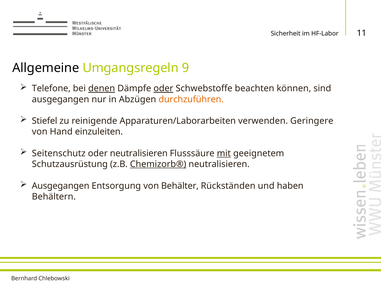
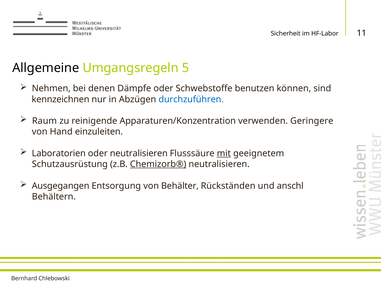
9: 9 -> 5
Telefone: Telefone -> Nehmen
denen underline: present -> none
oder at (163, 88) underline: present -> none
beachten: beachten -> benutzen
ausgegangen at (61, 99): ausgegangen -> kennzeichnen
durchzuführen colour: orange -> blue
Stiefel: Stiefel -> Raum
Apparaturen/Laborarbeiten: Apparaturen/Laborarbeiten -> Apparaturen/Konzentration
Seitenschutz: Seitenschutz -> Laboratorien
haben: haben -> anschl
